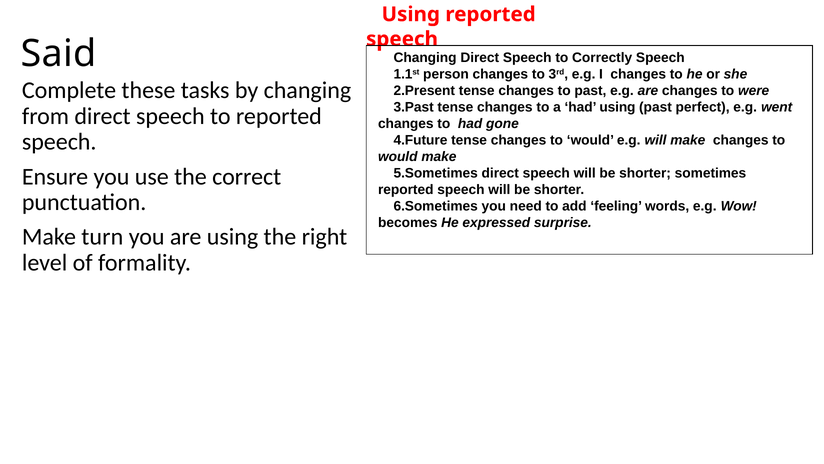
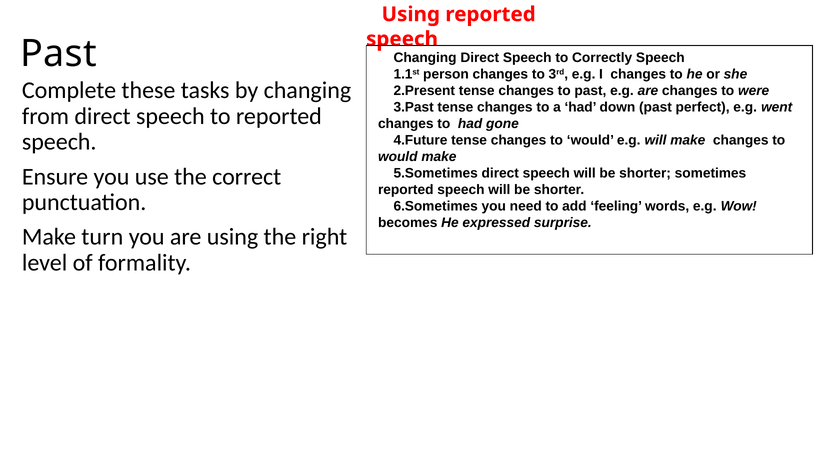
Said at (59, 53): Said -> Past
had using: using -> down
